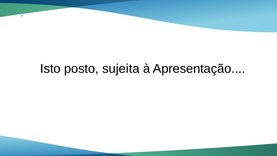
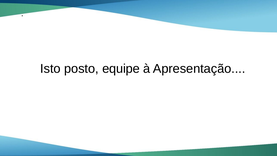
sujeita: sujeita -> equipe
